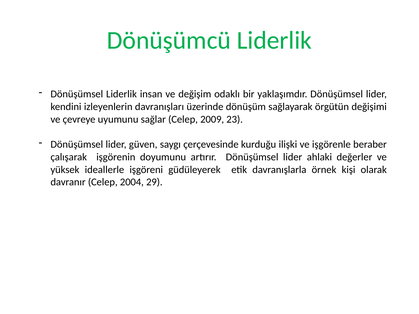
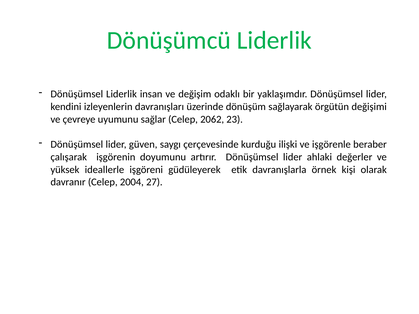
2009: 2009 -> 2062
29: 29 -> 27
